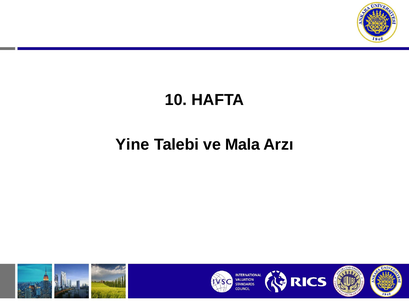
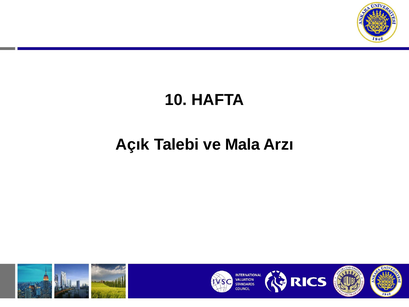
Yine: Yine -> Açık
